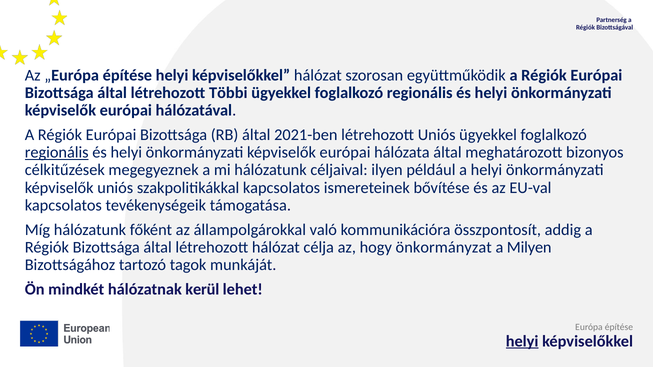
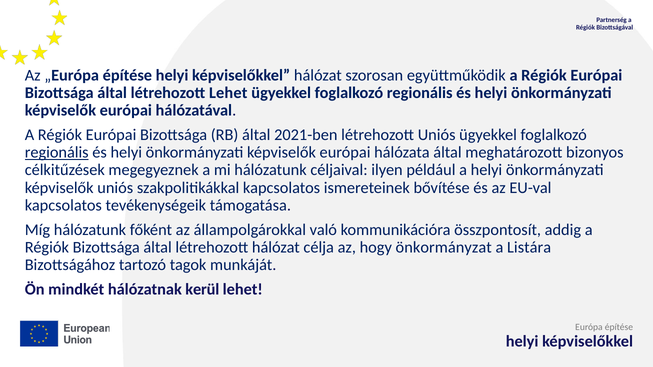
létrehozott Többi: Többi -> Lehet
Milyen: Milyen -> Listára
helyi at (522, 341) underline: present -> none
